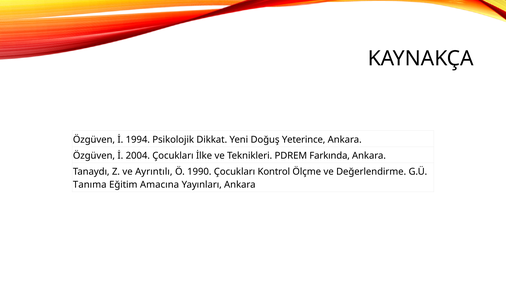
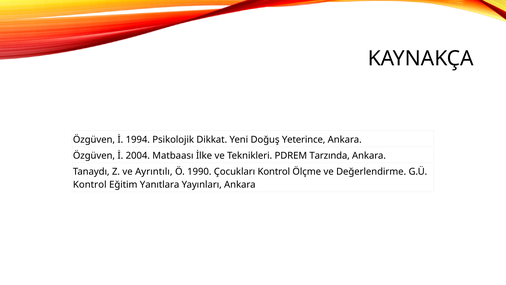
2004 Çocukları: Çocukları -> Matbaası
Farkında: Farkında -> Tarzında
Tanıma at (90, 184): Tanıma -> Kontrol
Amacına: Amacına -> Yanıtlara
